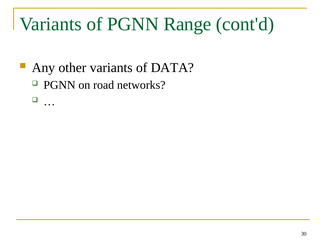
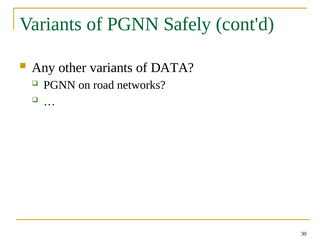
Range: Range -> Safely
